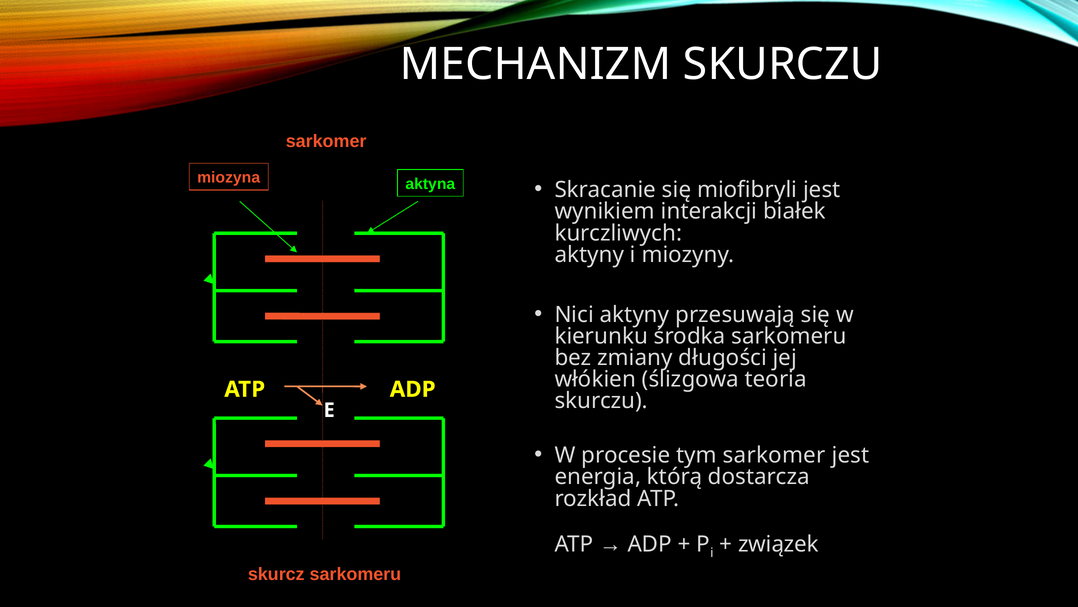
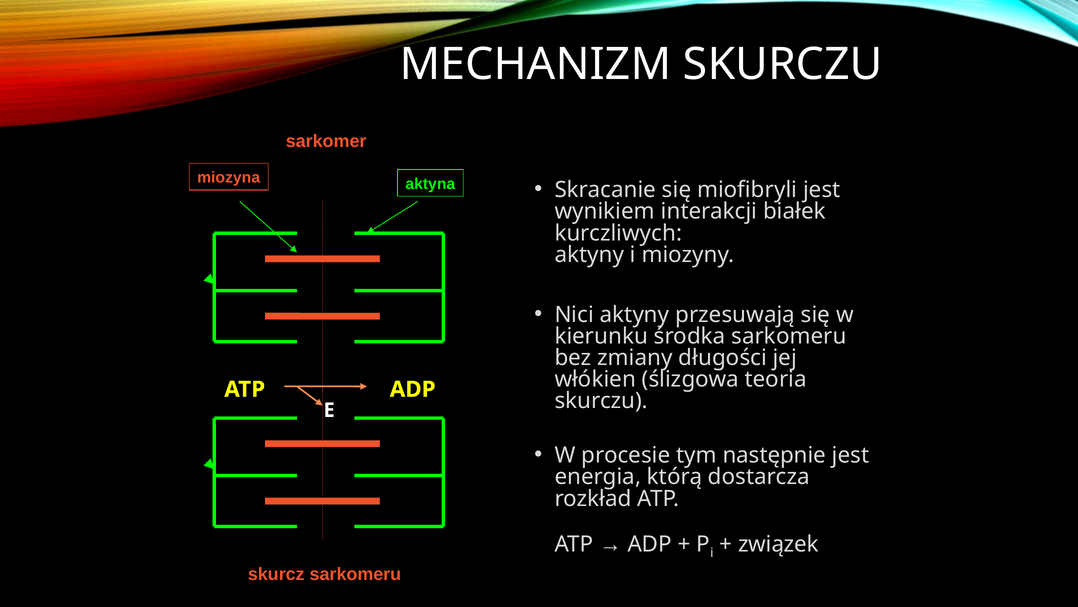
tym sarkomer: sarkomer -> następnie
